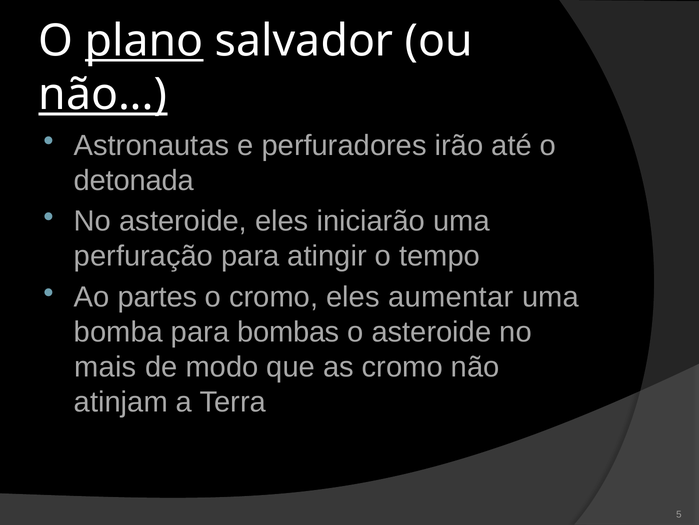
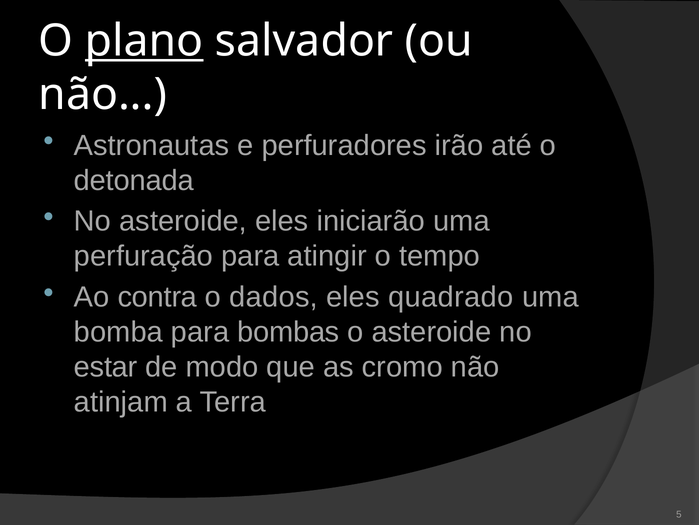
não at (103, 95) underline: present -> none
partes: partes -> contra
o cromo: cromo -> dados
aumentar: aumentar -> quadrado
mais: mais -> estar
